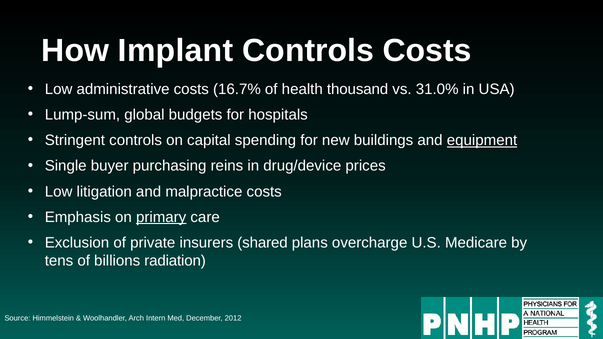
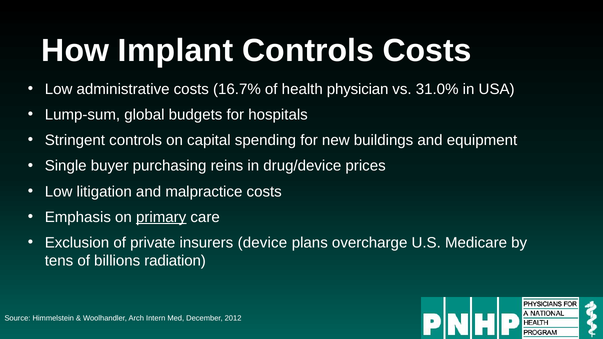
thousand: thousand -> physician
equipment underline: present -> none
shared: shared -> device
